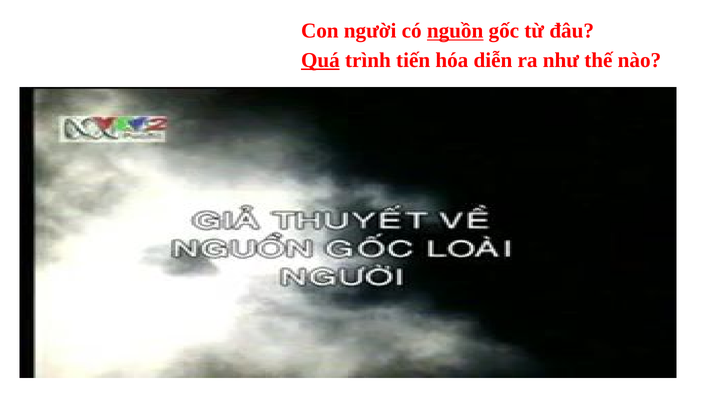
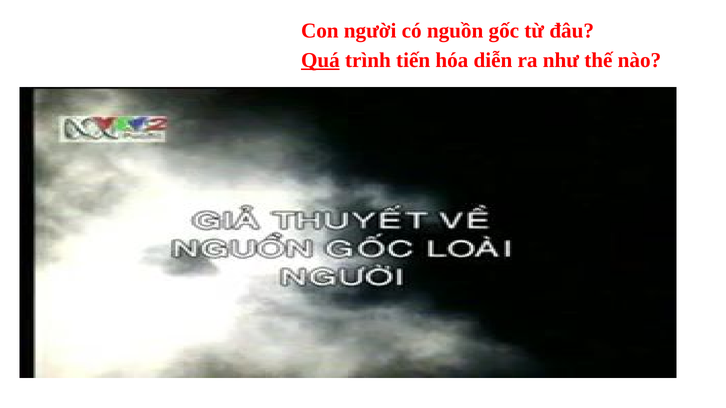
nguồn underline: present -> none
